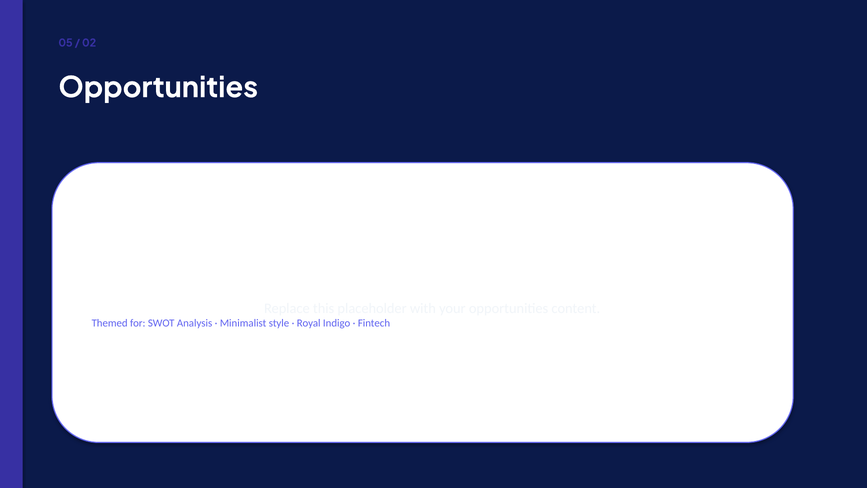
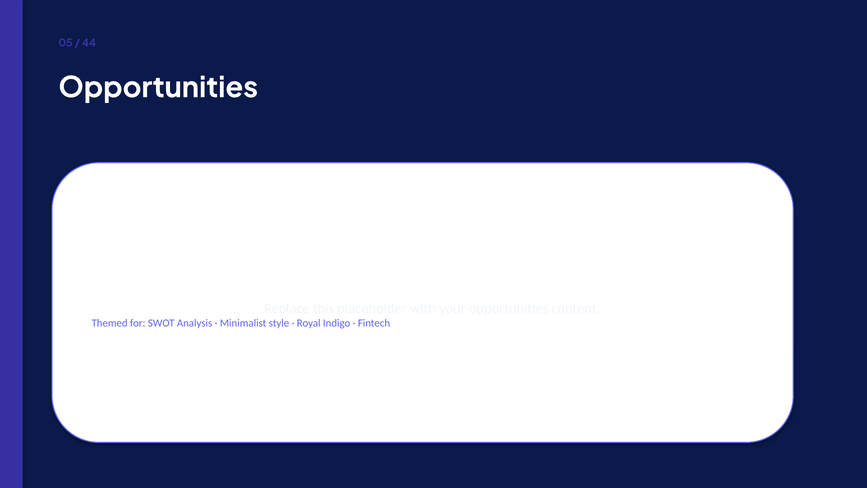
02: 02 -> 44
